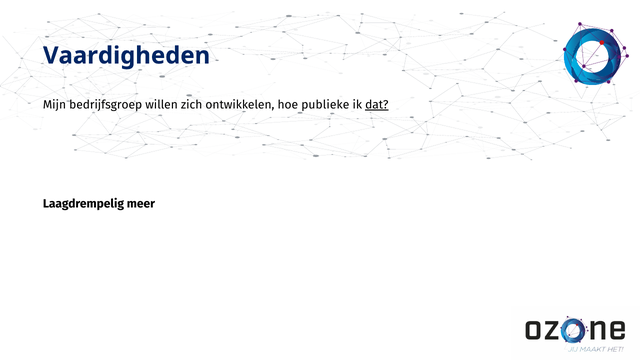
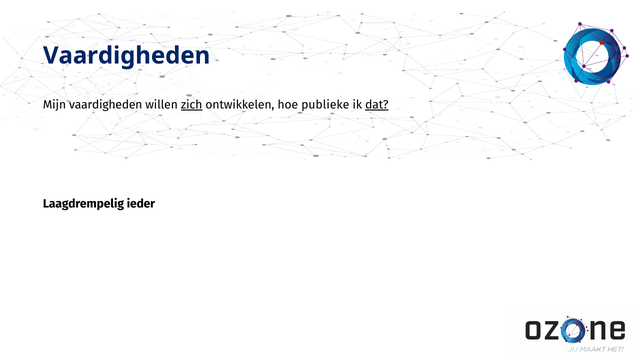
Mijn bedrijfsgroep: bedrijfsgroep -> vaardigheden
zich underline: none -> present
meer: meer -> ieder
